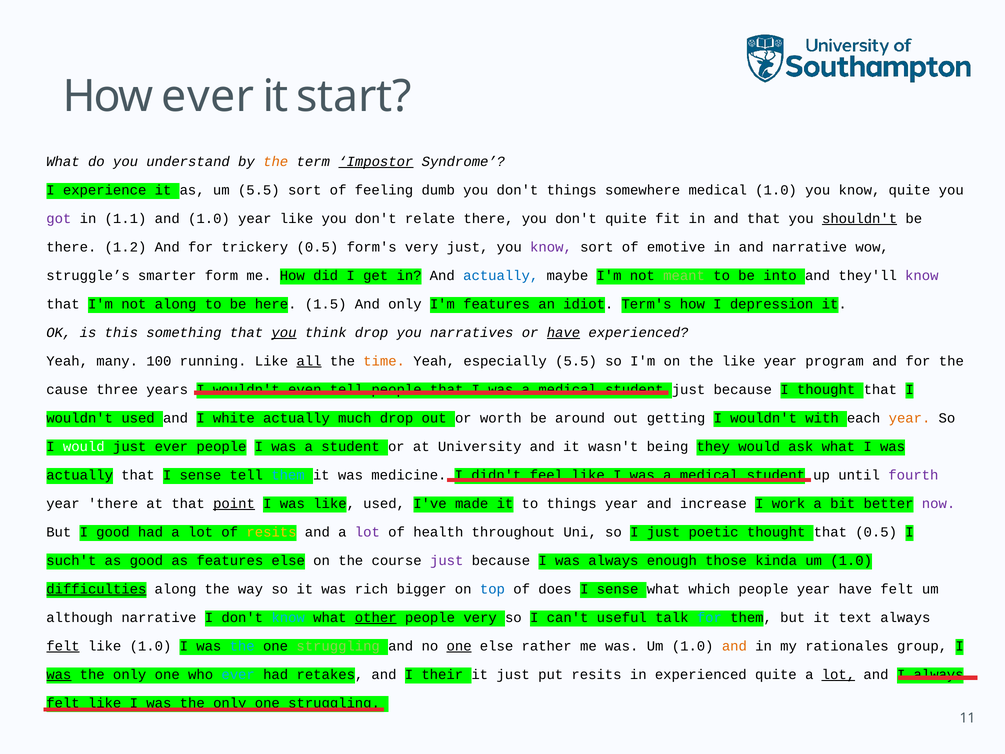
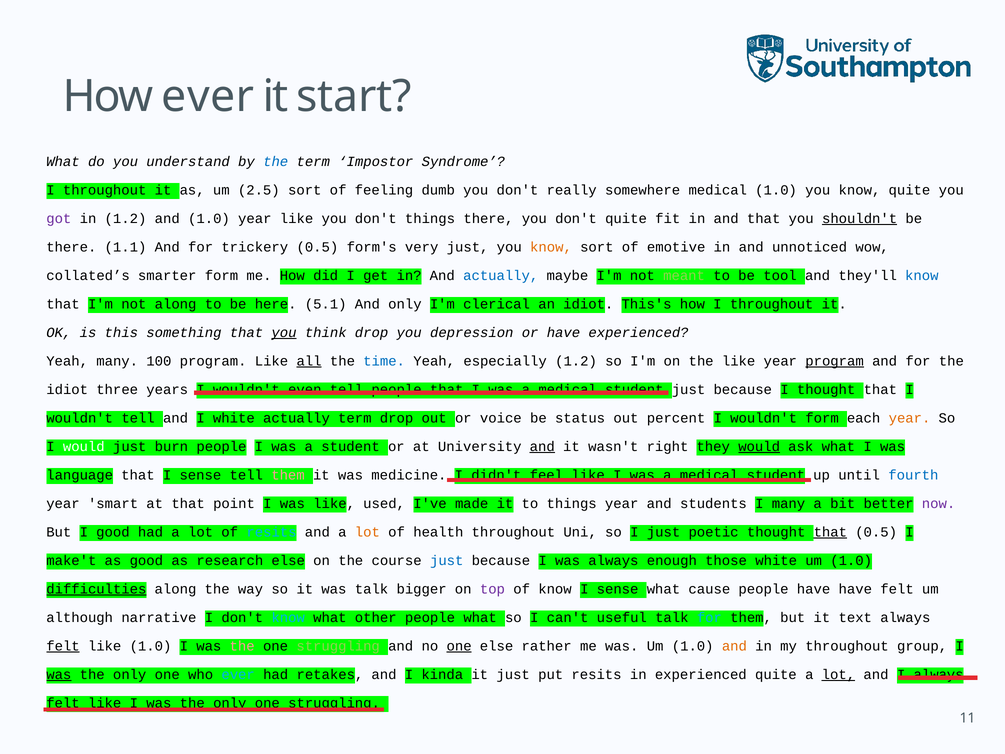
the at (276, 162) colour: orange -> blue
Impostor underline: present -> none
experience at (105, 190): experience -> throughout
um 5.5: 5.5 -> 2.5
don't things: things -> really
in 1.1: 1.1 -> 1.2
don't relate: relate -> things
1.2: 1.2 -> 1.1
know at (551, 247) colour: purple -> orange
and narrative: narrative -> unnoticed
struggle’s: struggle’s -> collated’s
into: into -> tool
know at (922, 276) colour: purple -> blue
1.5: 1.5 -> 5.1
I'm features: features -> clerical
Term's: Term's -> This's
how I depression: depression -> throughout
narratives: narratives -> depression
have at (563, 333) underline: present -> none
100 running: running -> program
time colour: orange -> blue
especially 5.5: 5.5 -> 1.2
program at (835, 361) underline: none -> present
cause at (67, 389): cause -> idiot
wouldn't used: used -> tell
actually much: much -> term
worth: worth -> voice
around: around -> status
getting: getting -> percent
wouldn't with: with -> form
just ever: ever -> burn
and at (542, 446) underline: none -> present
being: being -> right
would at (759, 446) underline: none -> present
actually at (80, 475): actually -> language
them at (288, 475) colour: light blue -> pink
fourth colour: purple -> blue
year there: there -> smart
point underline: present -> none
increase: increase -> students
I work: work -> many
resits at (272, 532) colour: yellow -> light blue
lot at (367, 532) colour: purple -> orange
that at (830, 532) underline: none -> present
such't: such't -> make't
as features: features -> research
just at (447, 560) colour: purple -> blue
those kinda: kinda -> white
was rich: rich -> talk
top colour: blue -> purple
of does: does -> know
which: which -> cause
people year: year -> have
other underline: present -> none
people very: very -> what
the at (242, 646) colour: light blue -> pink
my rationales: rationales -> throughout
their: their -> kinda
